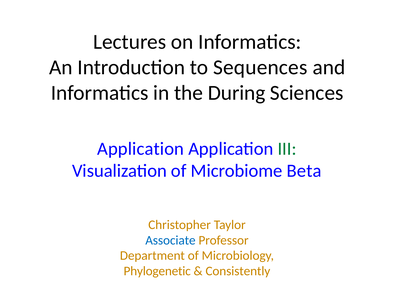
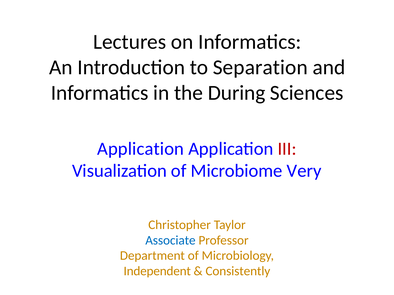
Sequences: Sequences -> Separation
III colour: green -> red
Beta: Beta -> Very
Phylogenetic: Phylogenetic -> Independent
